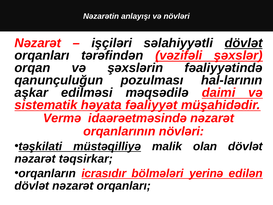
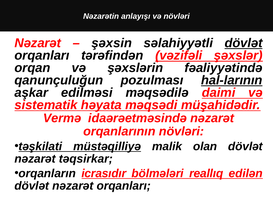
işçiləri: işçiləri -> şəxsin
hal-larının underline: none -> present
fəaliyyət: fəaliyyət -> məqsədi
yerinə: yerinə -> reallıq
